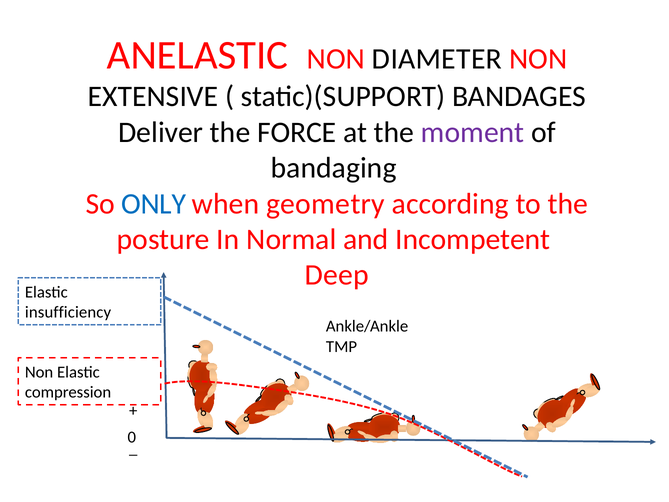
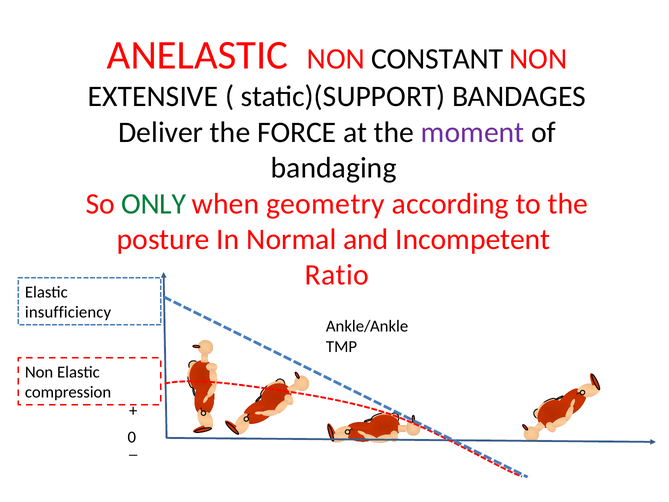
DIAMETER: DIAMETER -> CONSTANT
ONLY colour: blue -> green
Deep: Deep -> Ratio
